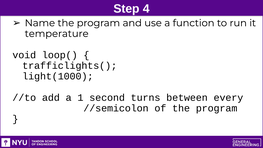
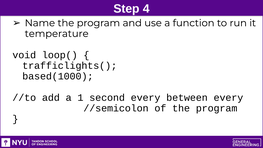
light(1000: light(1000 -> based(1000
second turns: turns -> every
